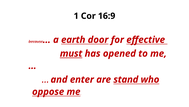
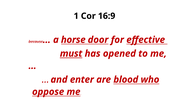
earth: earth -> horse
stand: stand -> blood
